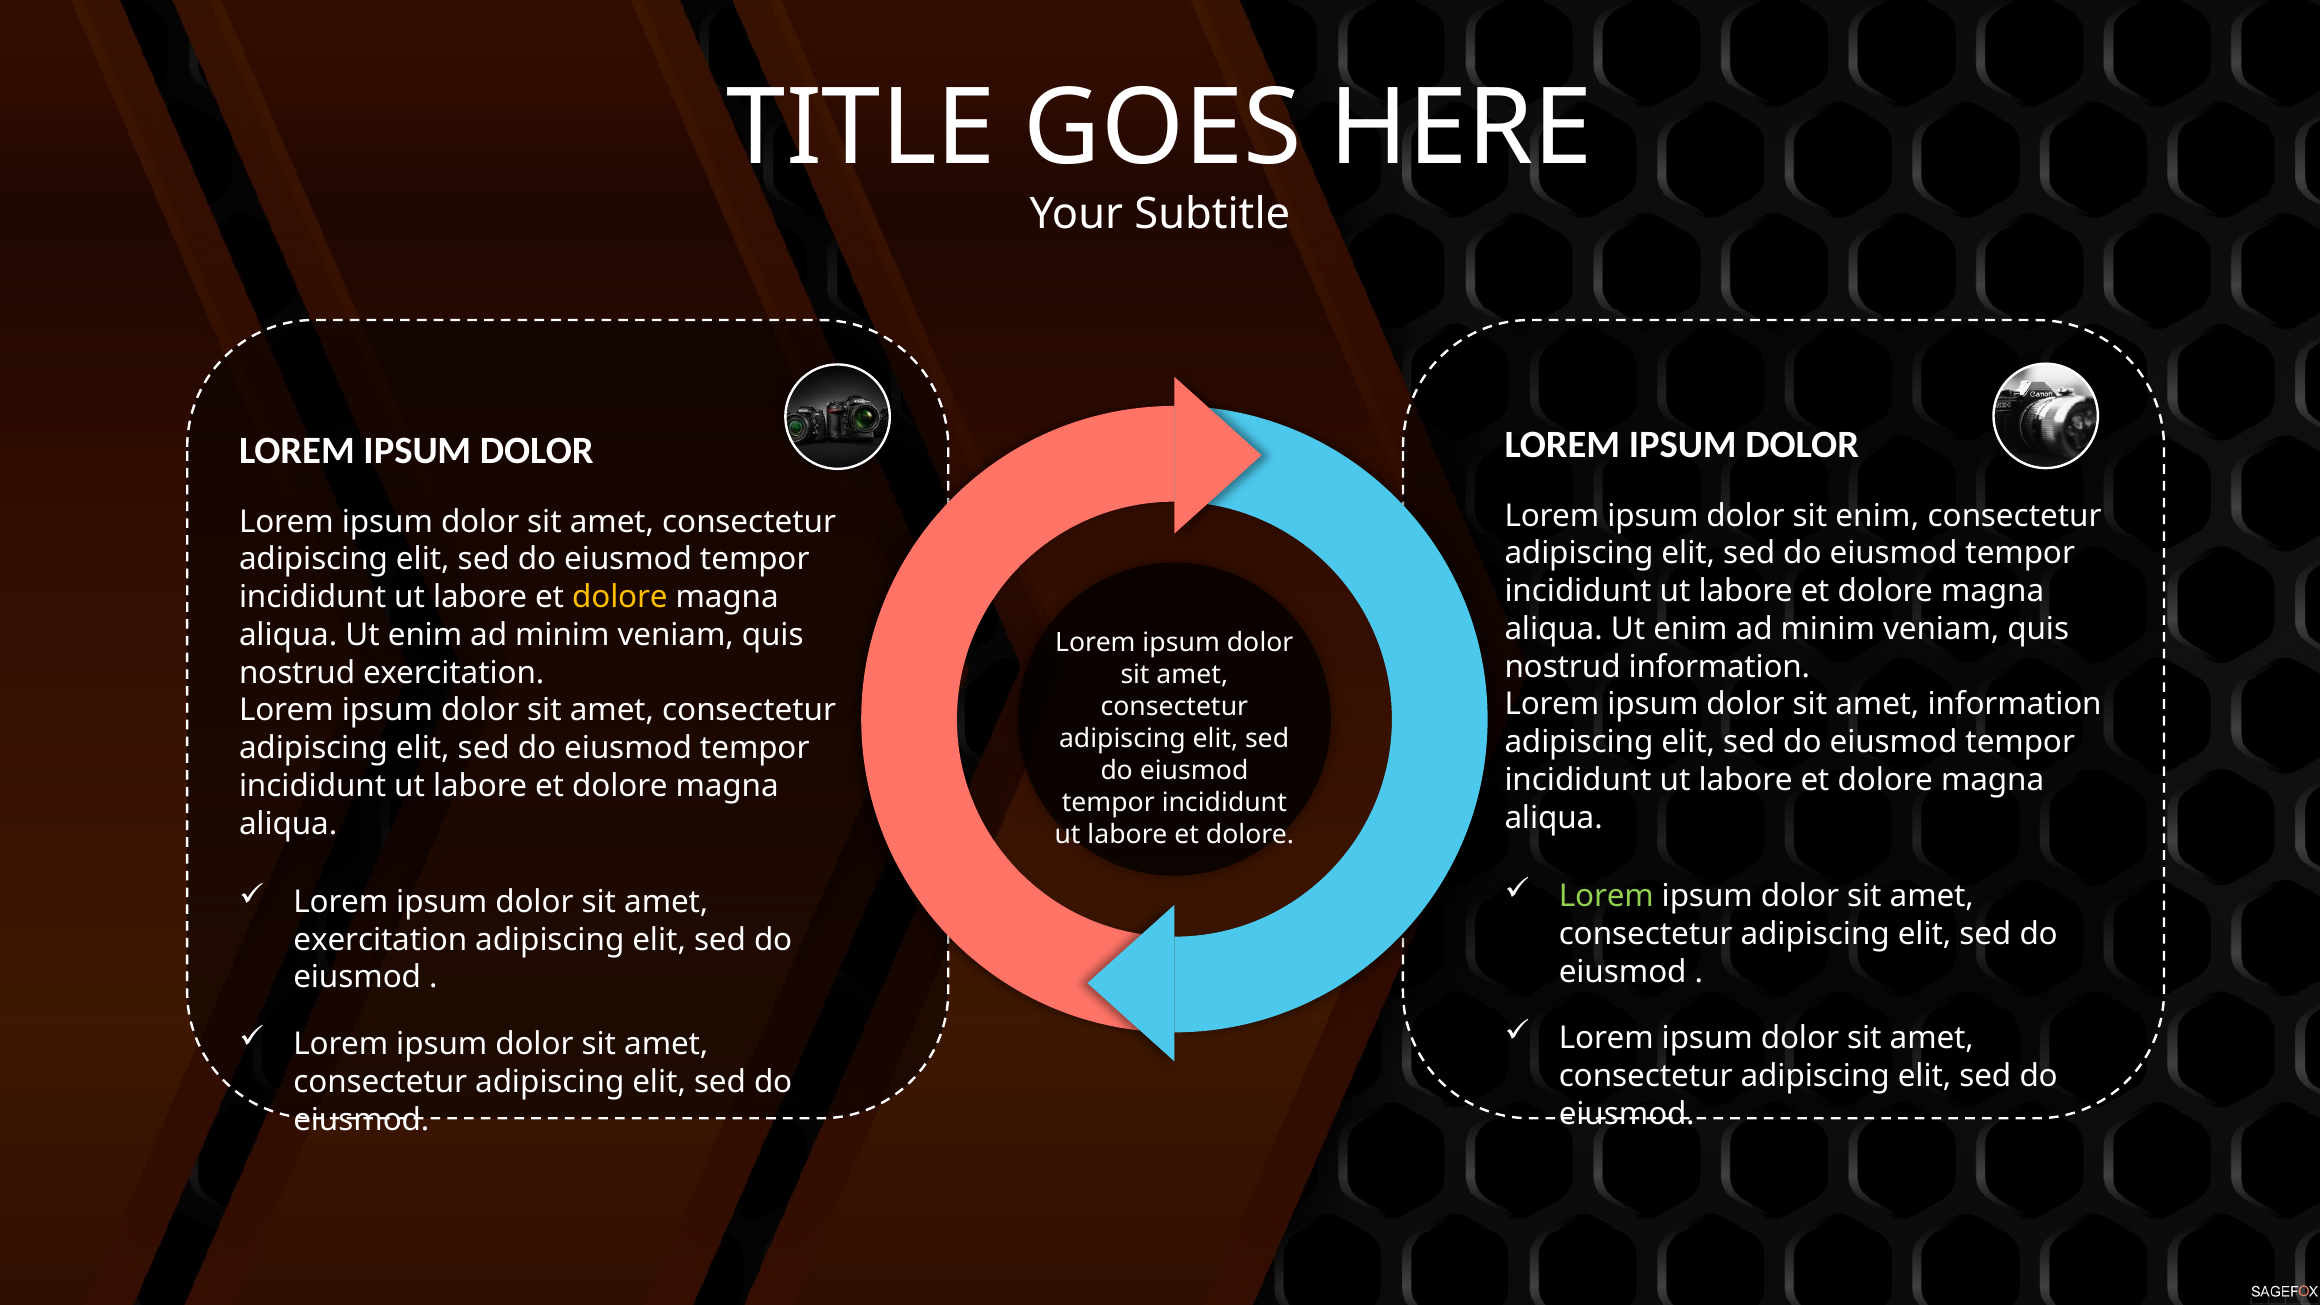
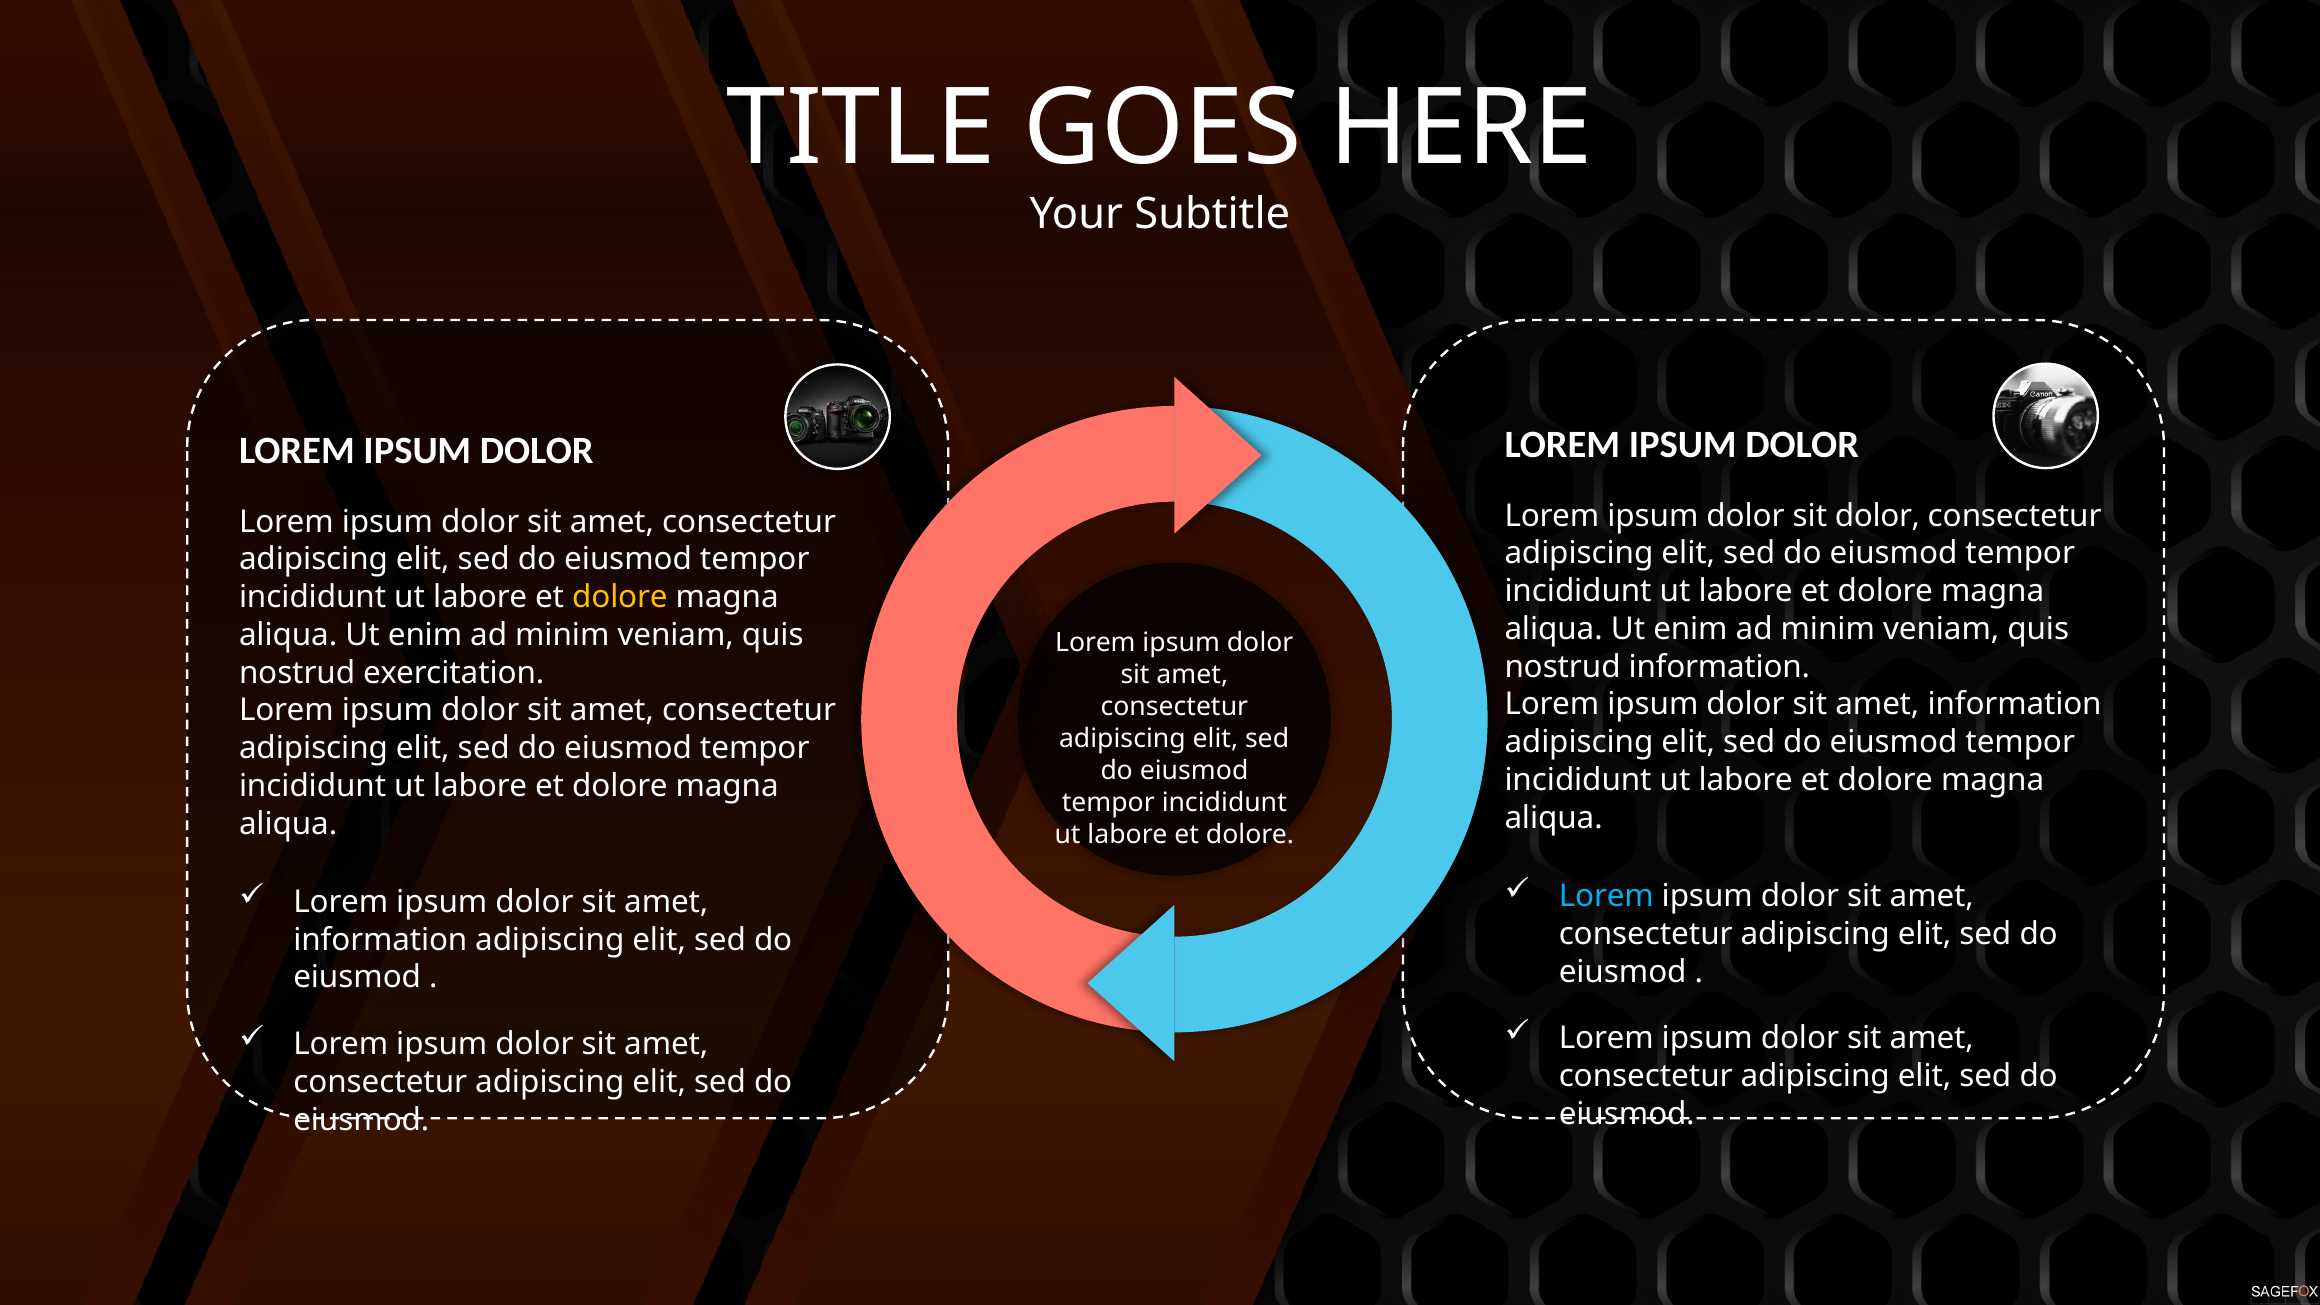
sit enim: enim -> dolor
Lorem at (1606, 896) colour: light green -> light blue
exercitation at (380, 940): exercitation -> information
